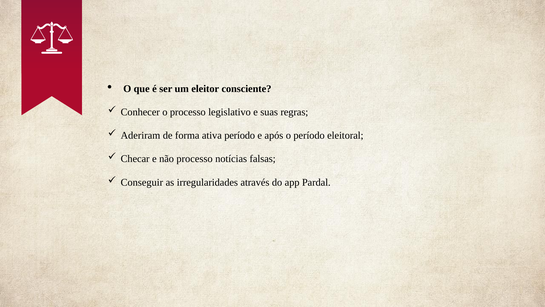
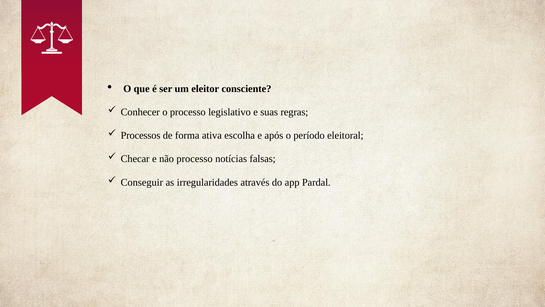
Aderiram: Aderiram -> Processos
ativa período: período -> escolha
